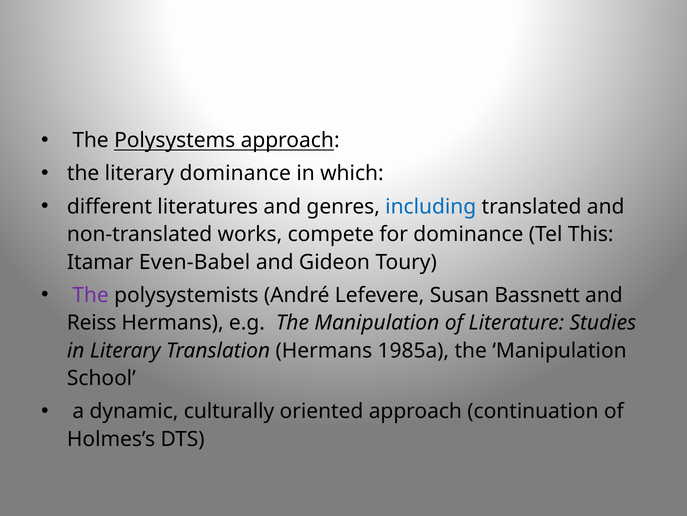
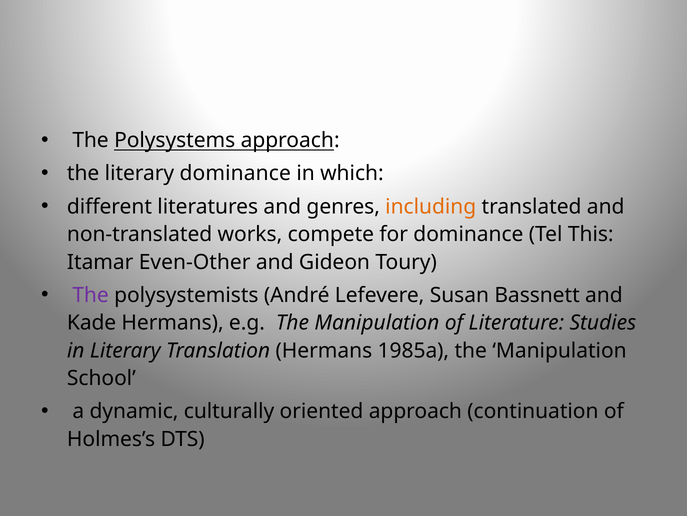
including colour: blue -> orange
Even-Babel: Even-Babel -> Even-Other
Reiss: Reiss -> Kade
